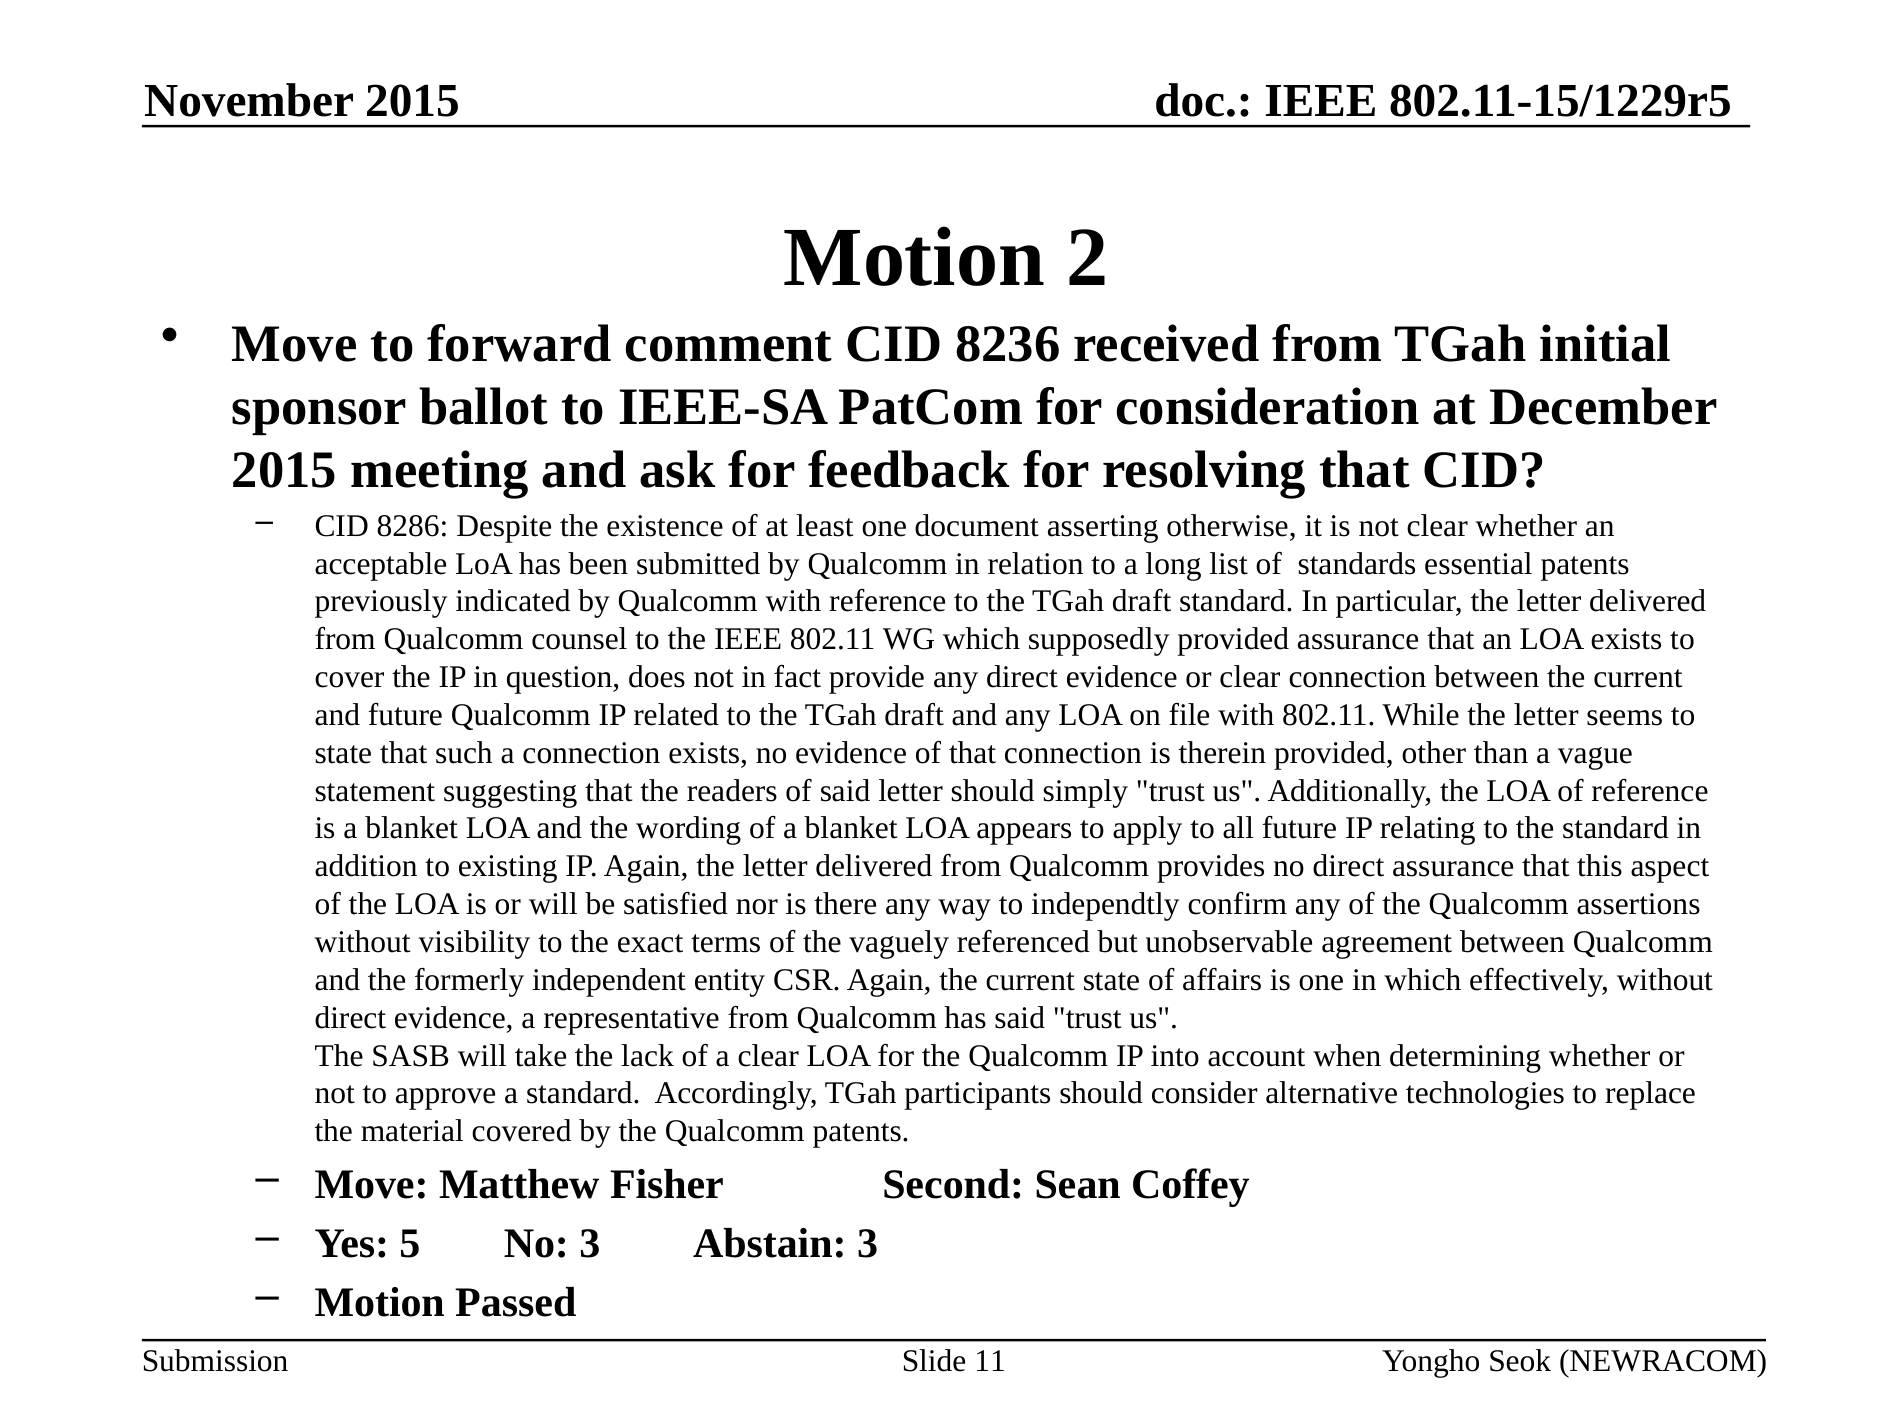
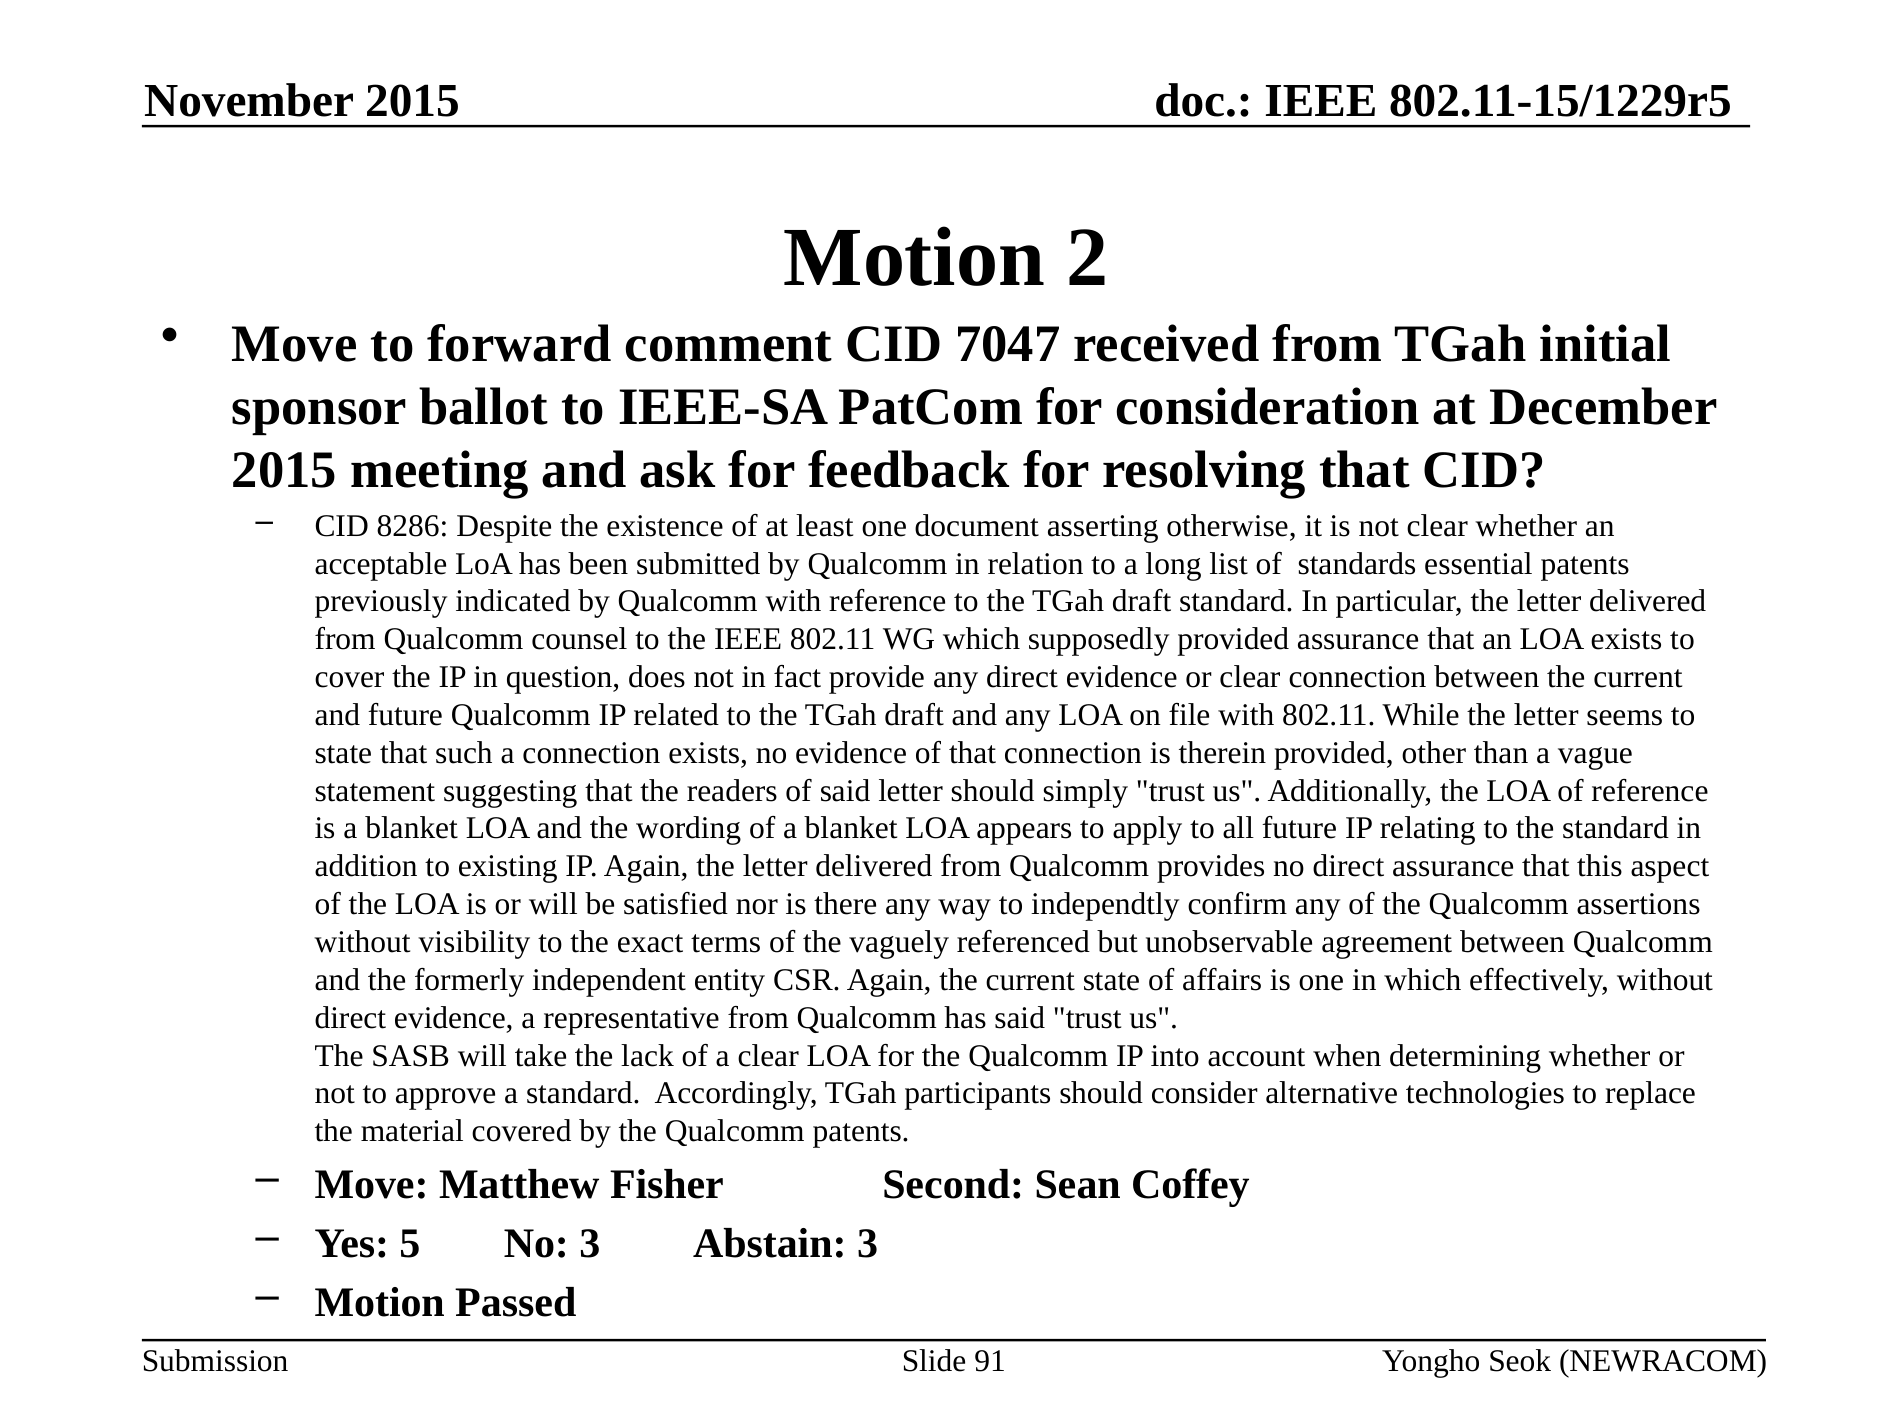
8236: 8236 -> 7047
11: 11 -> 91
